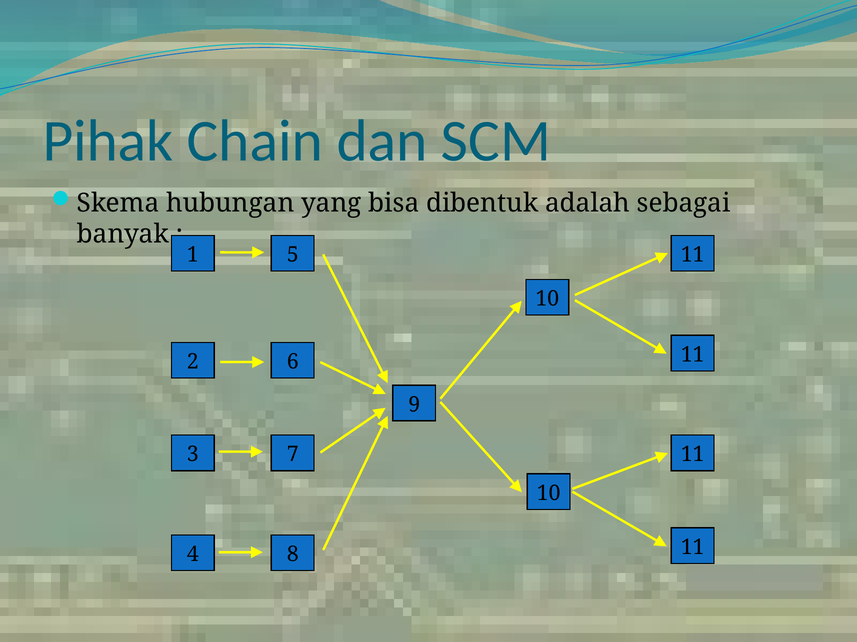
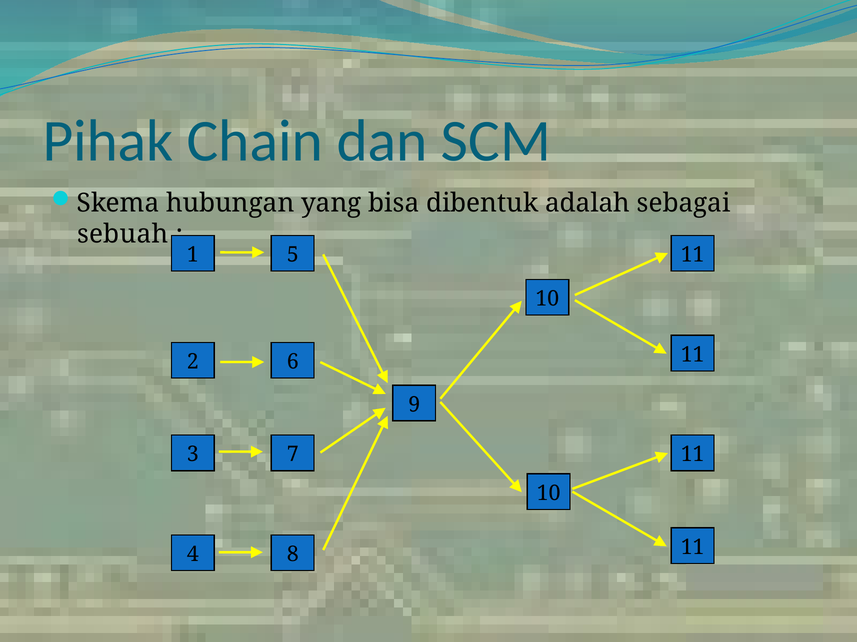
banyak: banyak -> sebuah
